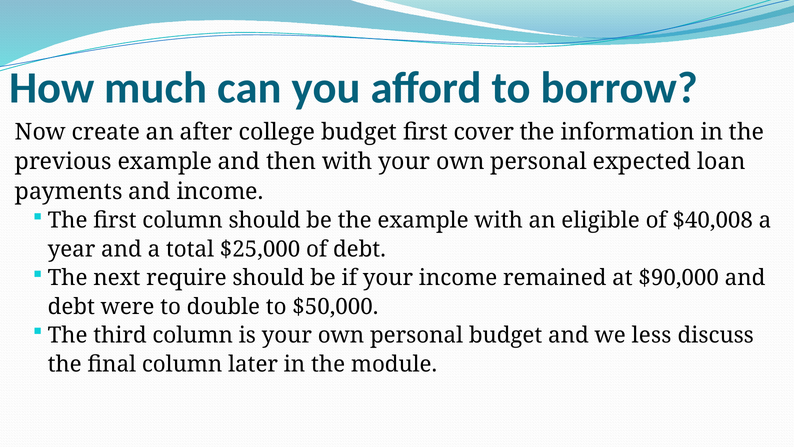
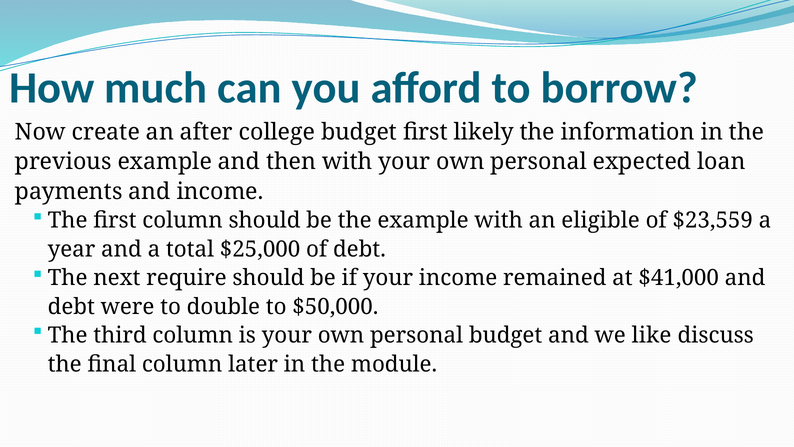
cover: cover -> likely
$40,008: $40,008 -> $23,559
$90,000: $90,000 -> $41,000
less: less -> like
